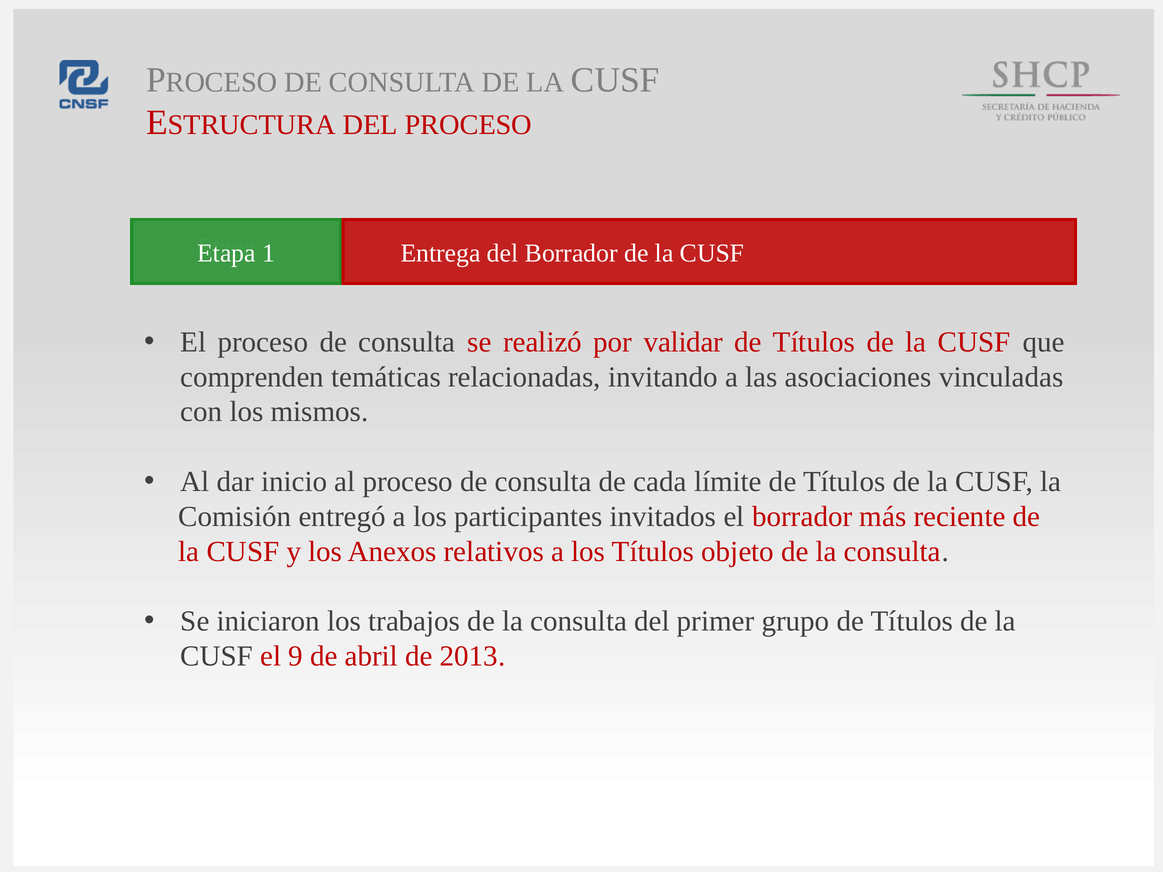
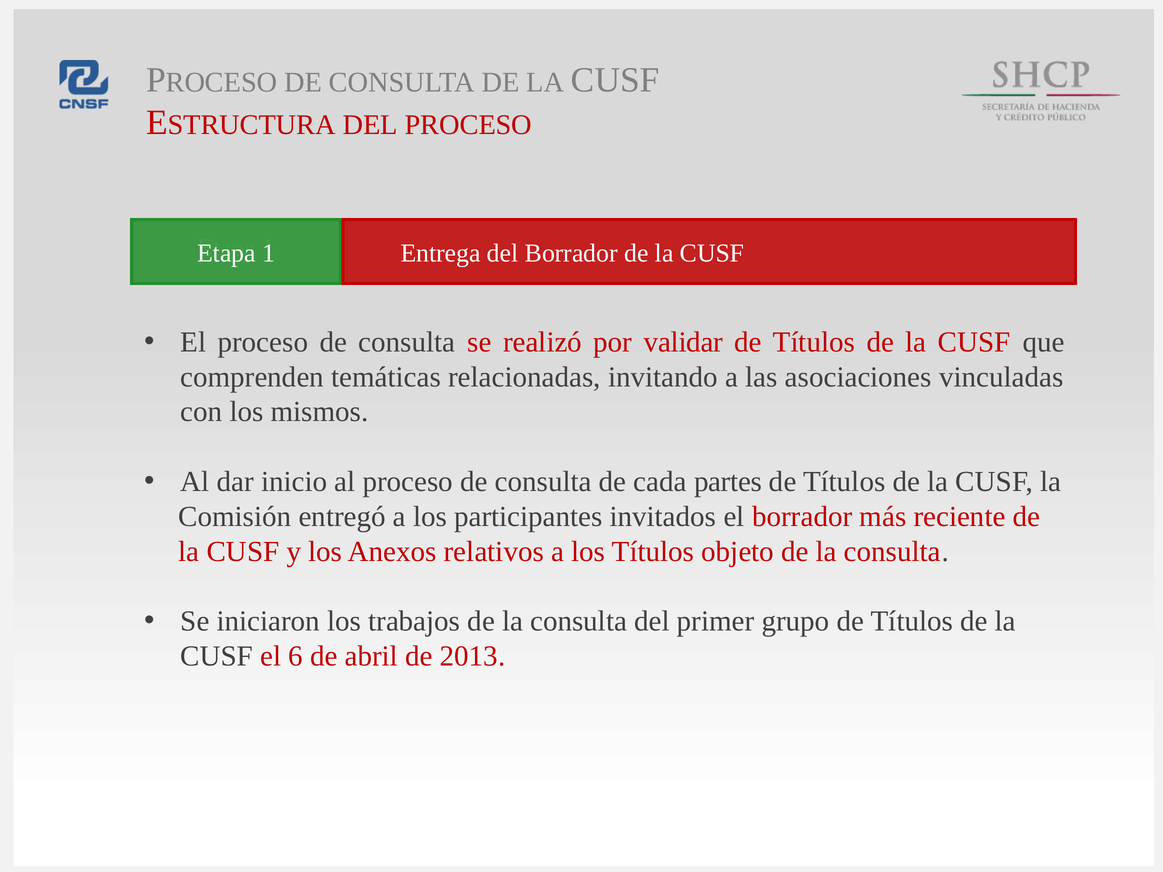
límite: límite -> partes
9: 9 -> 6
